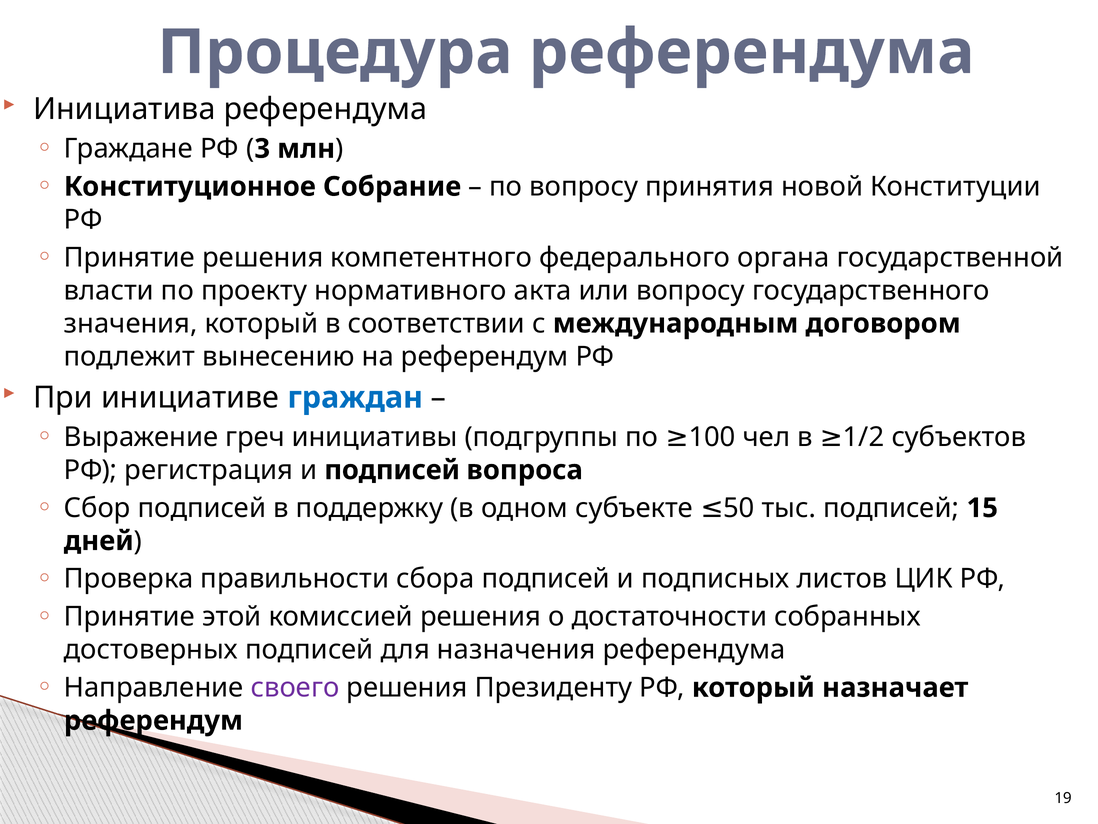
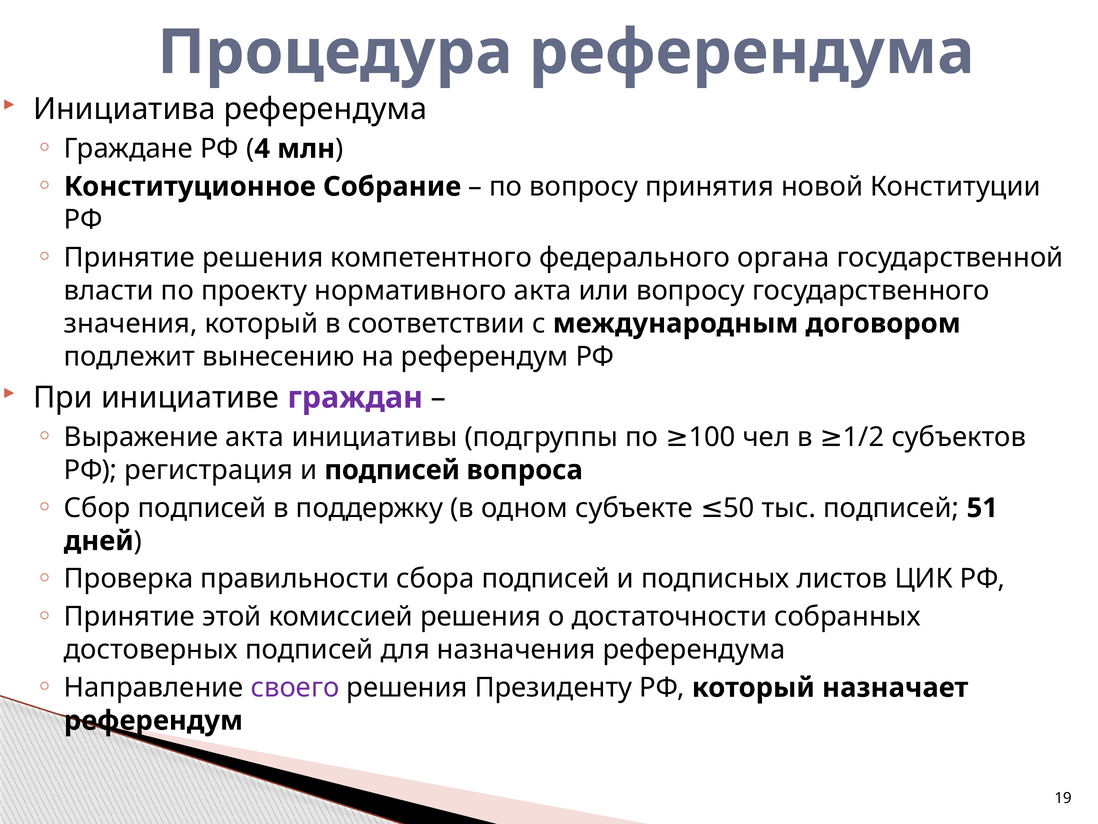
3: 3 -> 4
граждан colour: blue -> purple
Выражение греч: греч -> акта
15: 15 -> 51
